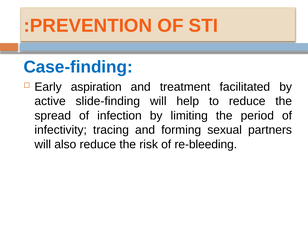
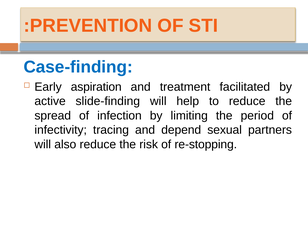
forming: forming -> depend
re-bleeding: re-bleeding -> re-stopping
